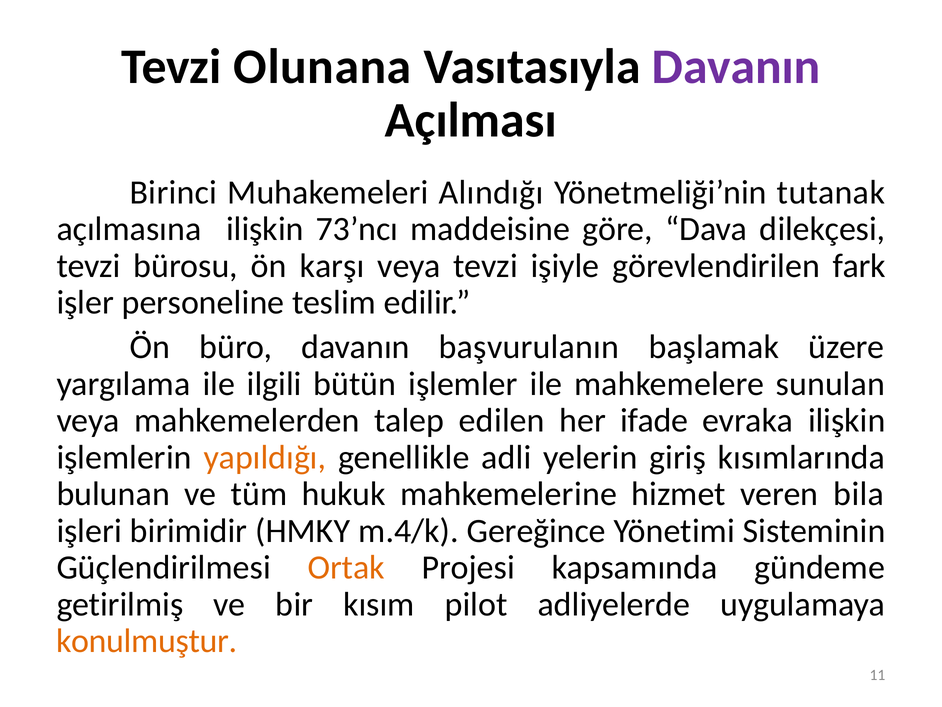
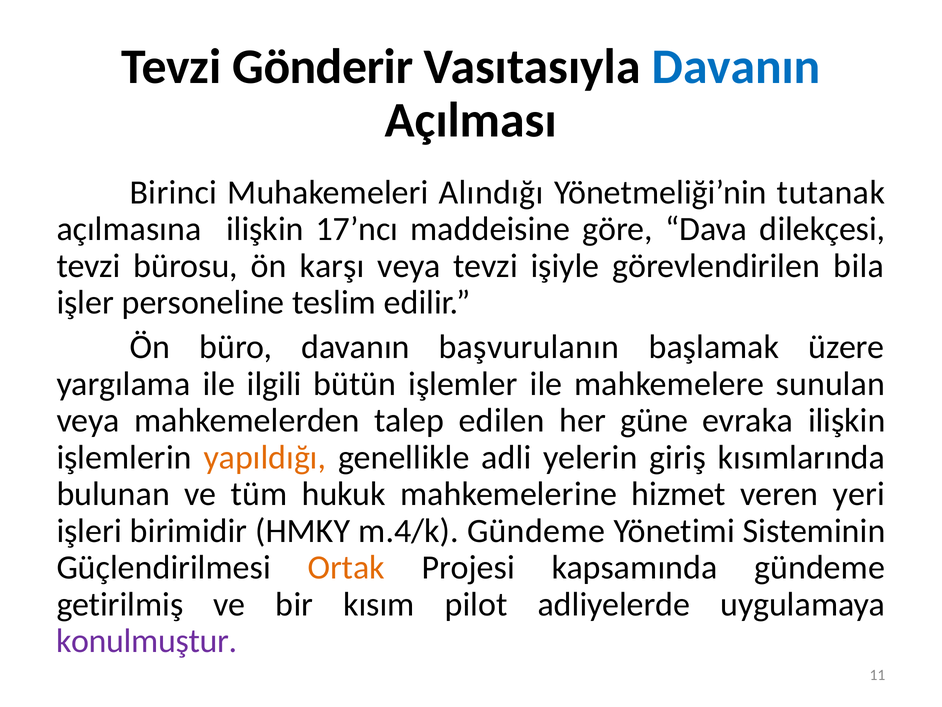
Olunana: Olunana -> Gönderir
Davanın at (736, 67) colour: purple -> blue
73’ncı: 73’ncı -> 17’ncı
fark: fark -> bila
ifade: ifade -> güne
bila: bila -> yeri
m.4/k Gereğince: Gereğince -> Gündeme
konulmuştur colour: orange -> purple
